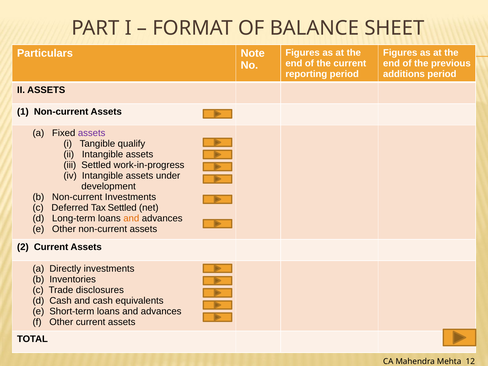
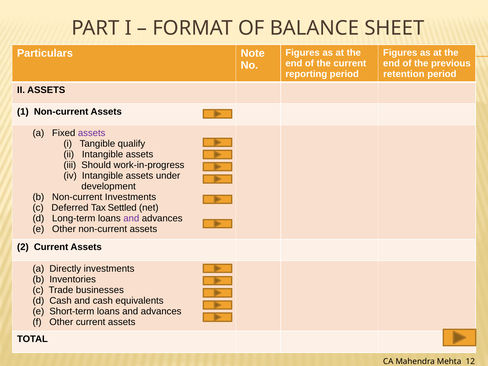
additions: additions -> retention
iii Settled: Settled -> Should
and at (131, 218) colour: orange -> purple
disclosures: disclosures -> businesses
